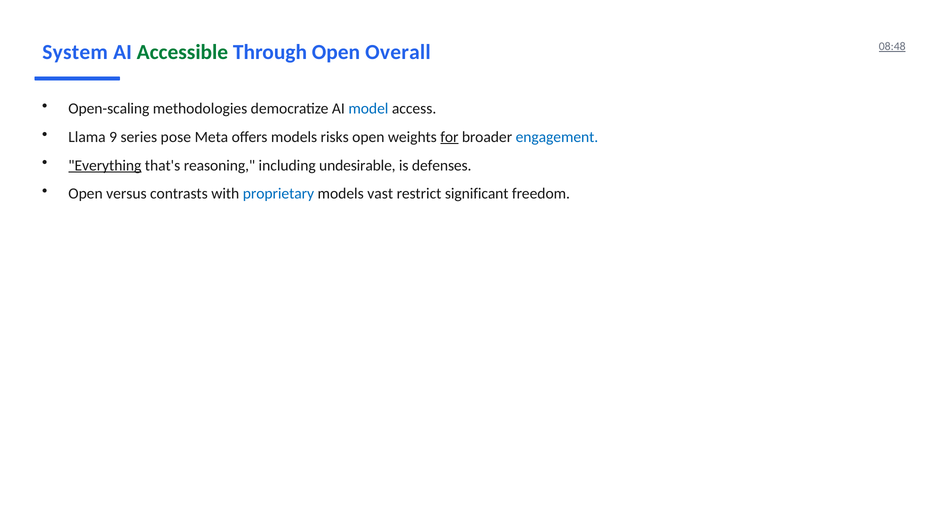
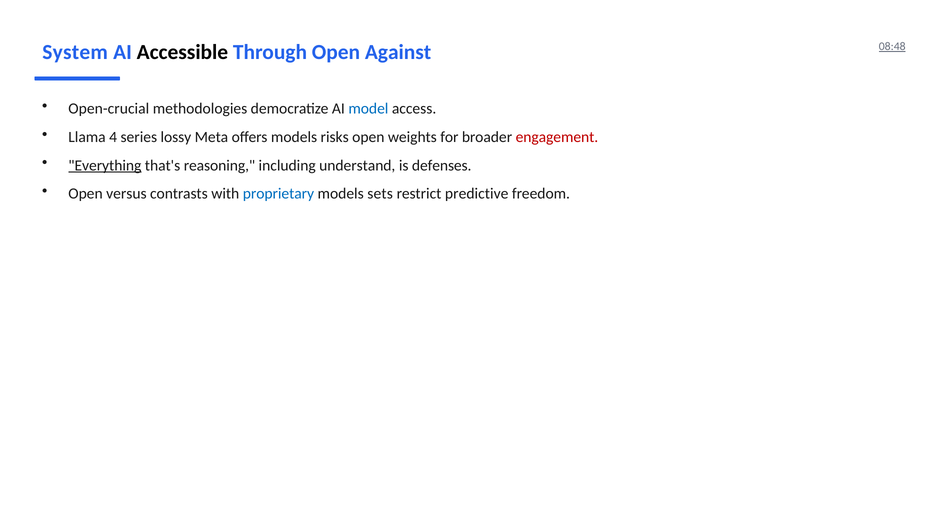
Accessible colour: green -> black
Overall: Overall -> Against
Open-scaling: Open-scaling -> Open-crucial
9: 9 -> 4
pose: pose -> lossy
for underline: present -> none
engagement colour: blue -> red
undesirable: undesirable -> understand
vast: vast -> sets
significant: significant -> predictive
